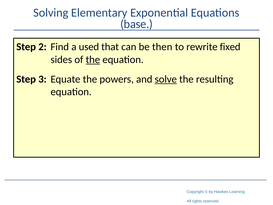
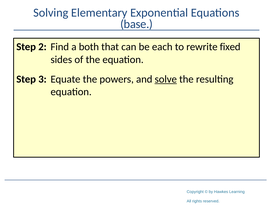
used: used -> both
then: then -> each
the at (93, 59) underline: present -> none
